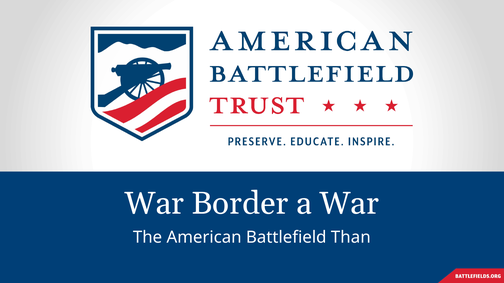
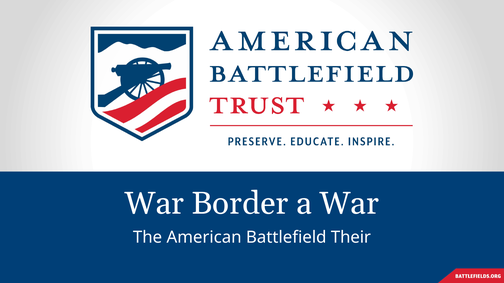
Than: Than -> Their
